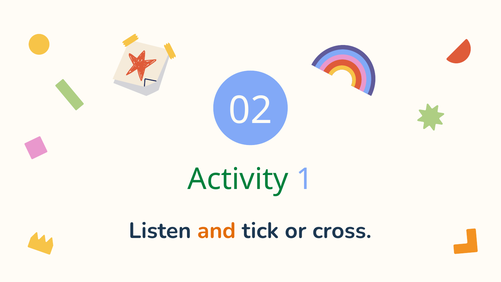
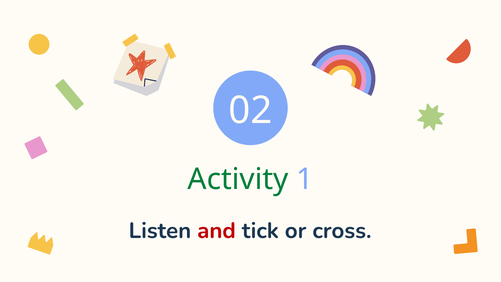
and colour: orange -> red
